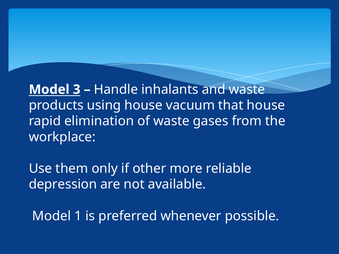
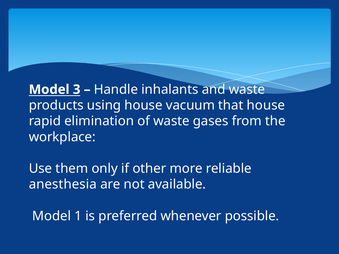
depression: depression -> anesthesia
